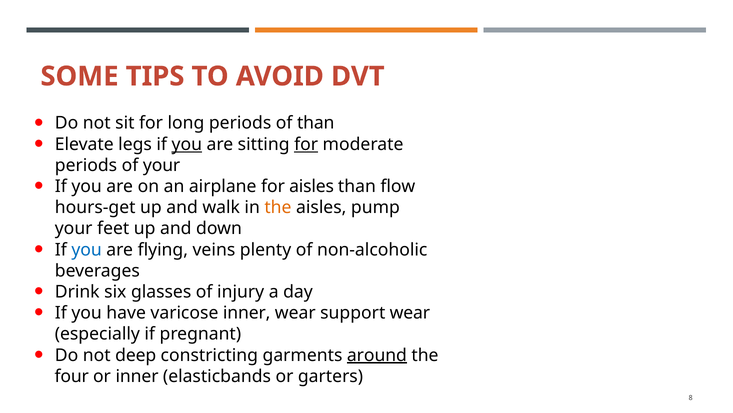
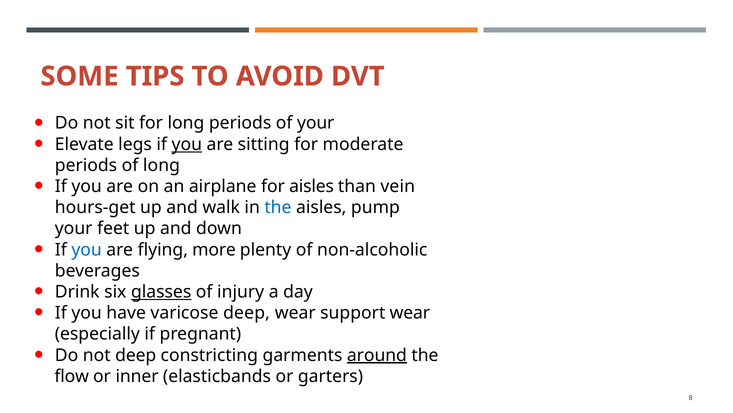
of than: than -> your
for at (306, 144) underline: present -> none
of your: your -> long
flow: flow -> vein
the at (278, 207) colour: orange -> blue
veins: veins -> more
glasses underline: none -> present
varicose inner: inner -> deep
four: four -> flow
